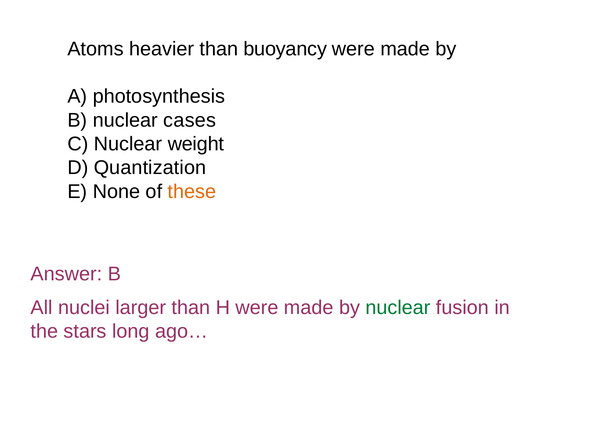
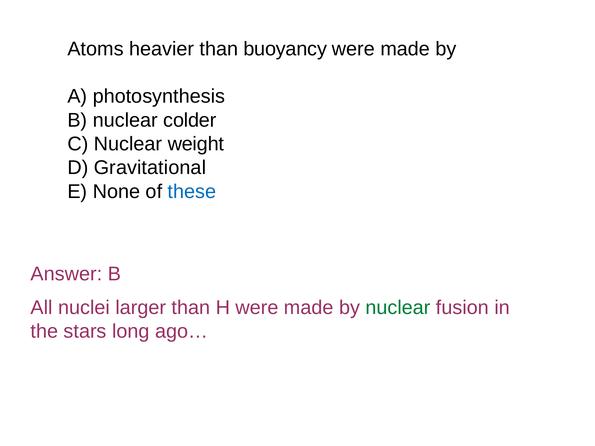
cases: cases -> colder
Quantization: Quantization -> Gravitational
these colour: orange -> blue
